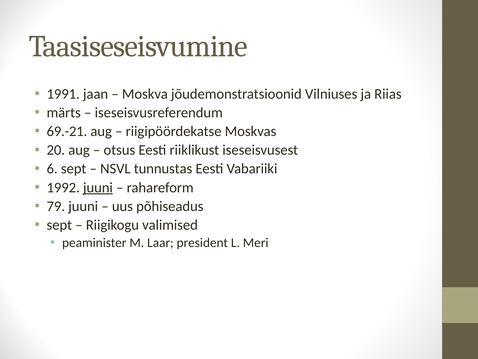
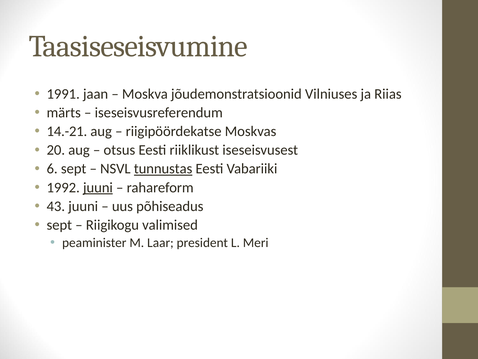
69.-21: 69.-21 -> 14.-21
tunnustas underline: none -> present
79: 79 -> 43
